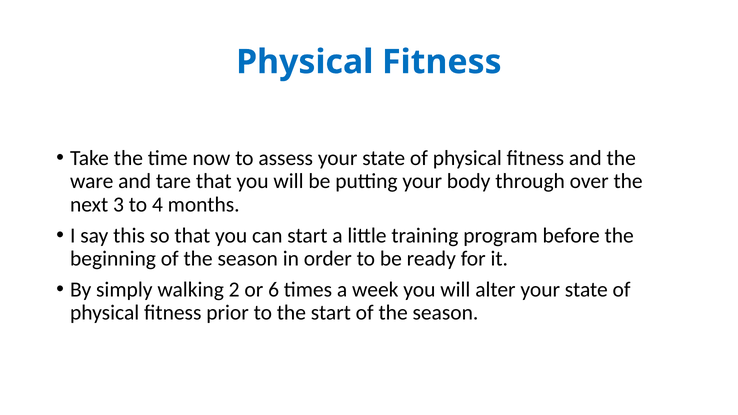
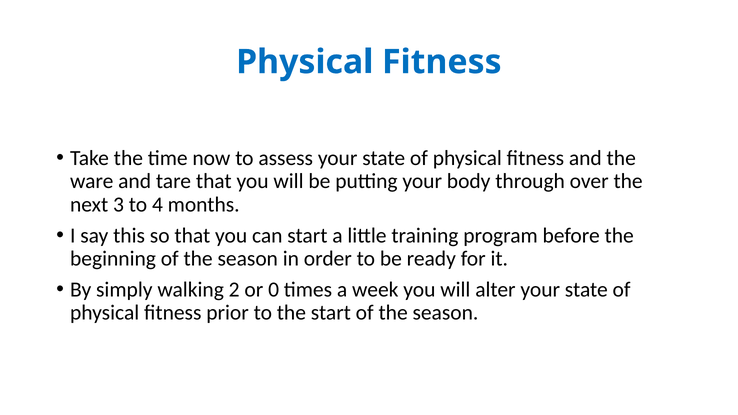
6: 6 -> 0
